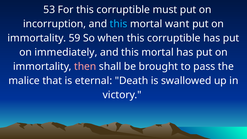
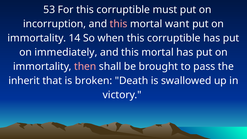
this at (119, 24) colour: light blue -> pink
59: 59 -> 14
malice: malice -> inherit
eternal: eternal -> broken
